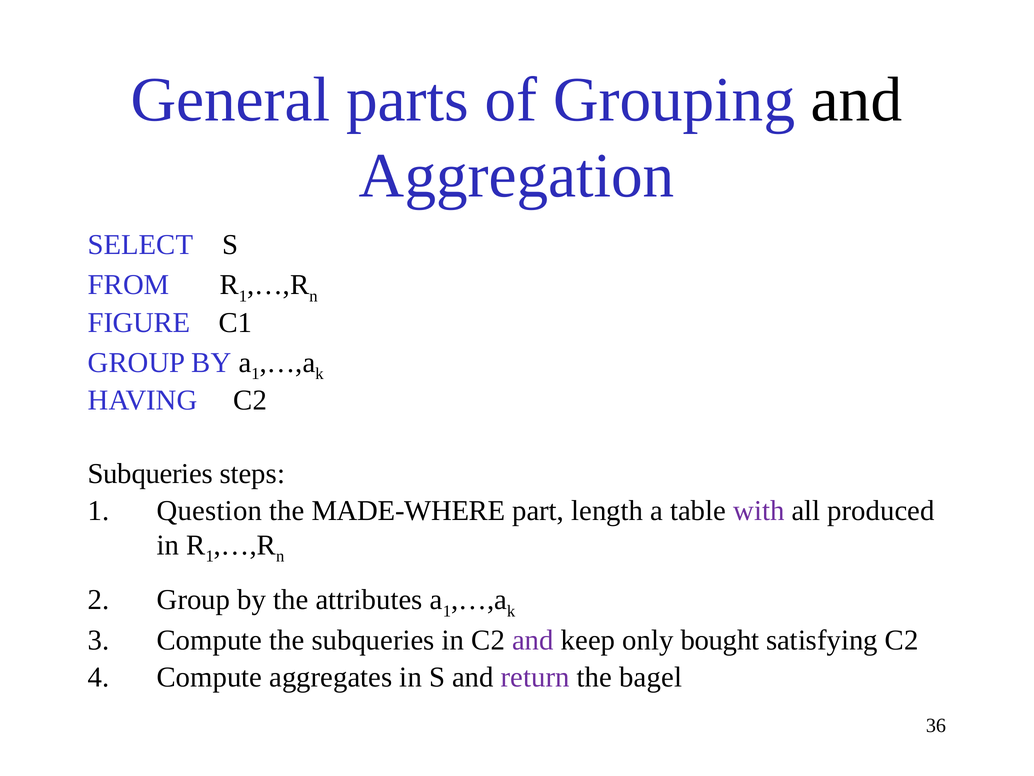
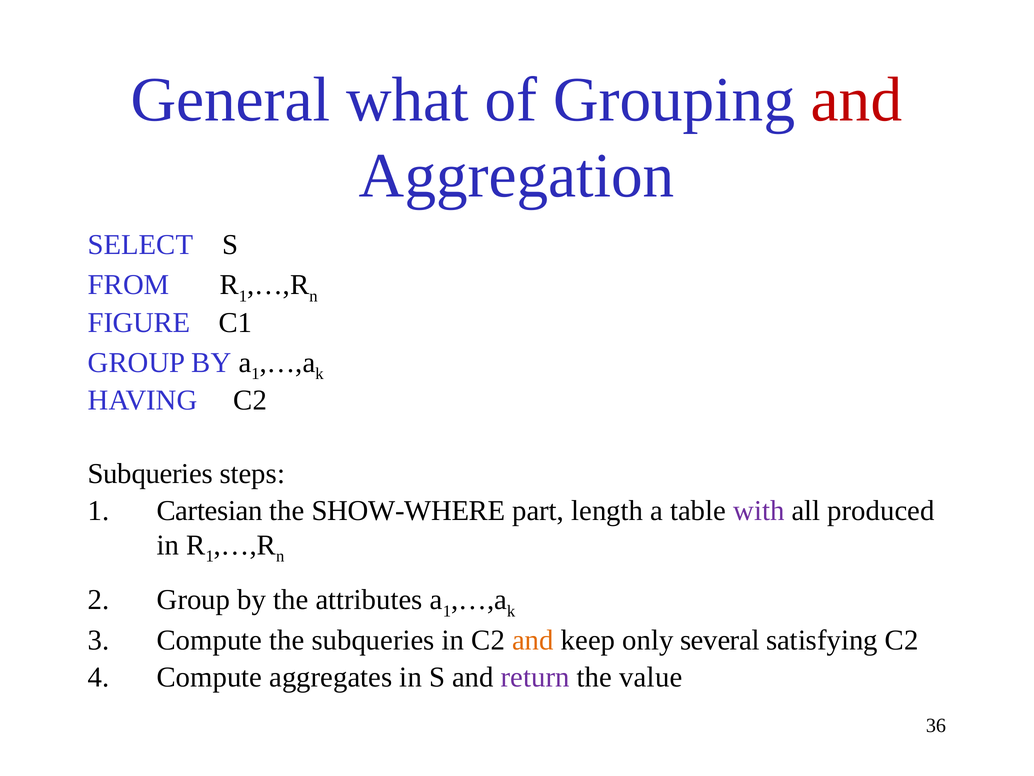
parts: parts -> what
and at (857, 100) colour: black -> red
Question: Question -> Cartesian
MADE-WHERE: MADE-WHERE -> SHOW-WHERE
and at (533, 640) colour: purple -> orange
bought: bought -> several
bagel: bagel -> value
